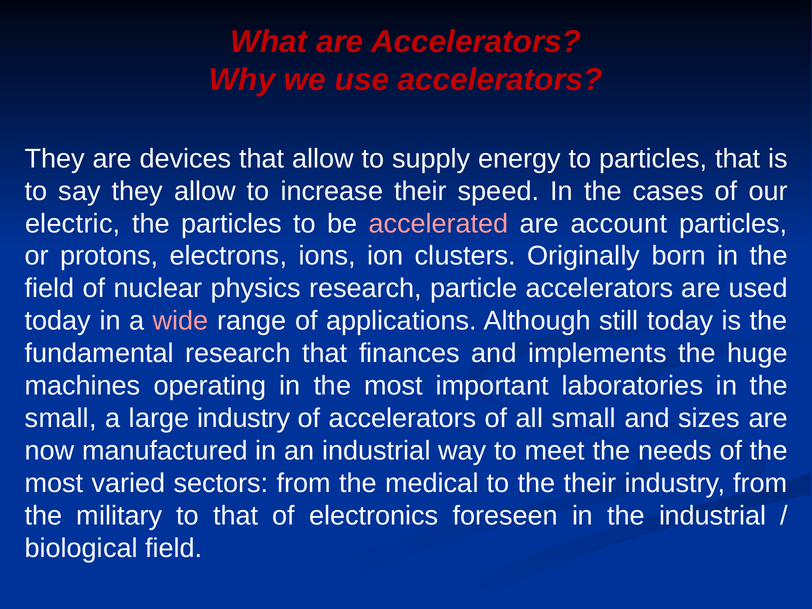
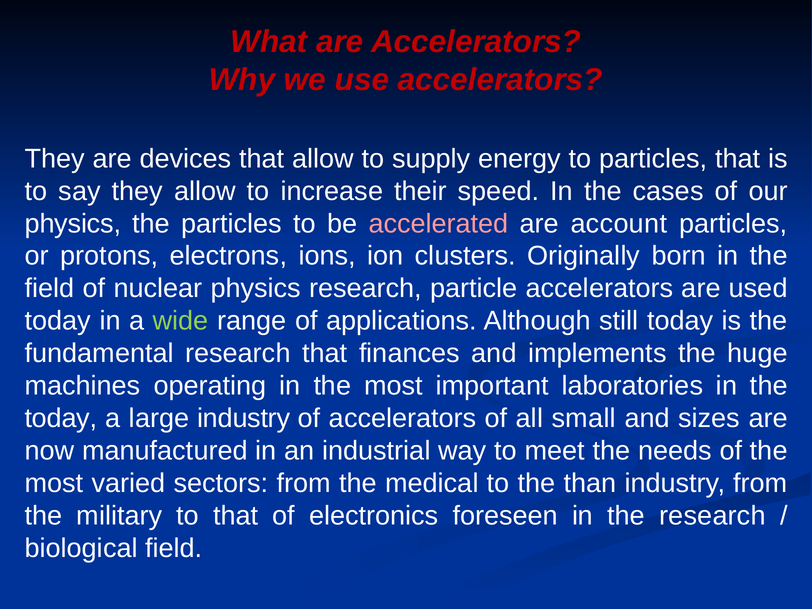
electric at (73, 224): electric -> physics
wide colour: pink -> light green
small at (61, 418): small -> today
the their: their -> than
the industrial: industrial -> research
